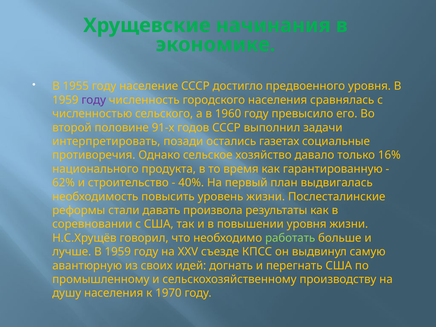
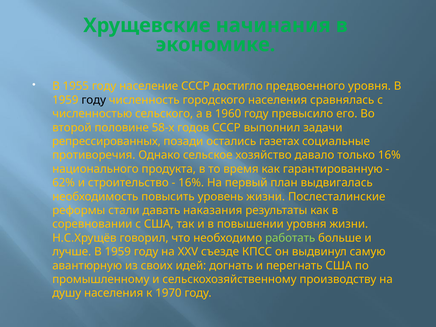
году at (94, 100) colour: purple -> black
91-х: 91-х -> 58-х
интерпретировать: интерпретировать -> репрессированных
40% at (191, 183): 40% -> 16%
произвола: произвола -> наказания
